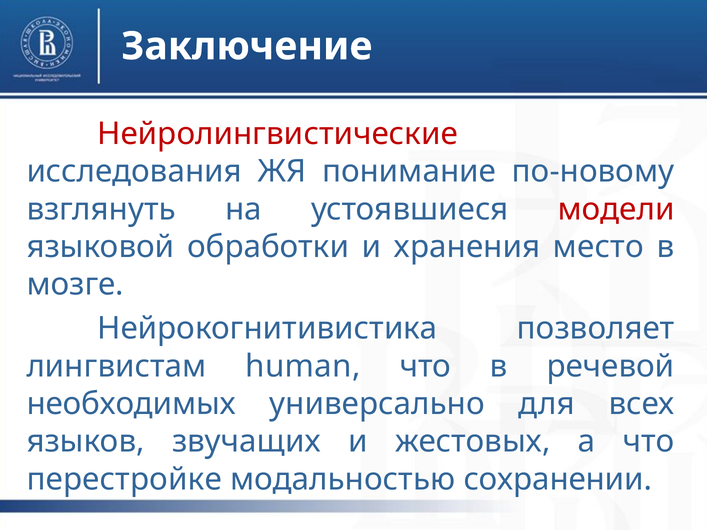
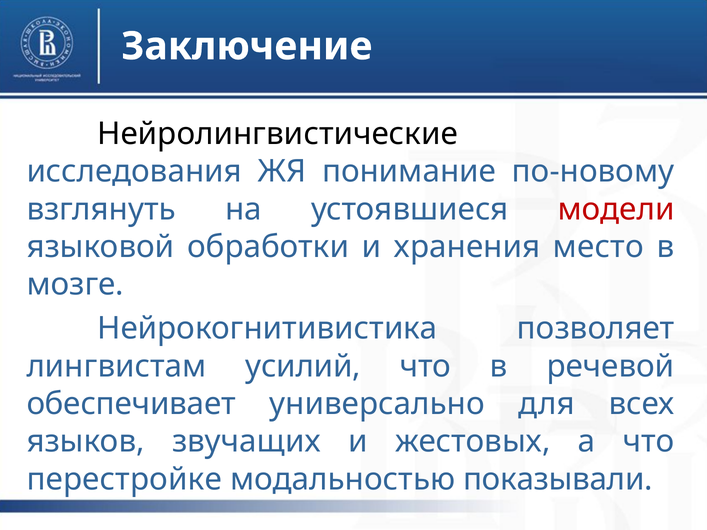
Нейролингвистические colour: red -> black
human: human -> усилий
необходимых: необходимых -> обеспечивает
сохранении: сохранении -> показывали
